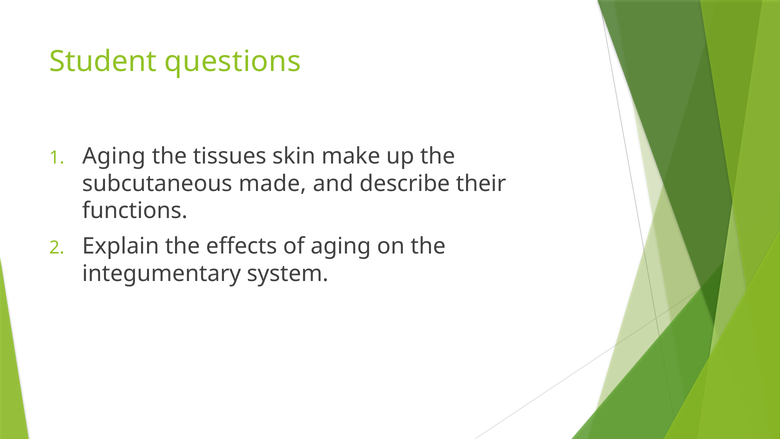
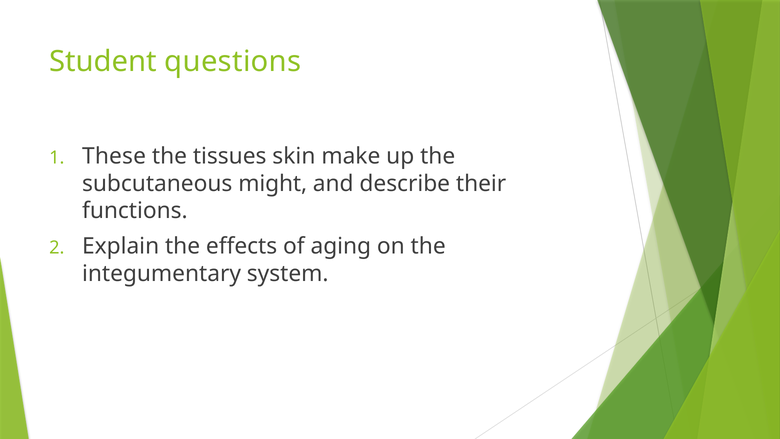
Aging at (114, 156): Aging -> These
made: made -> might
